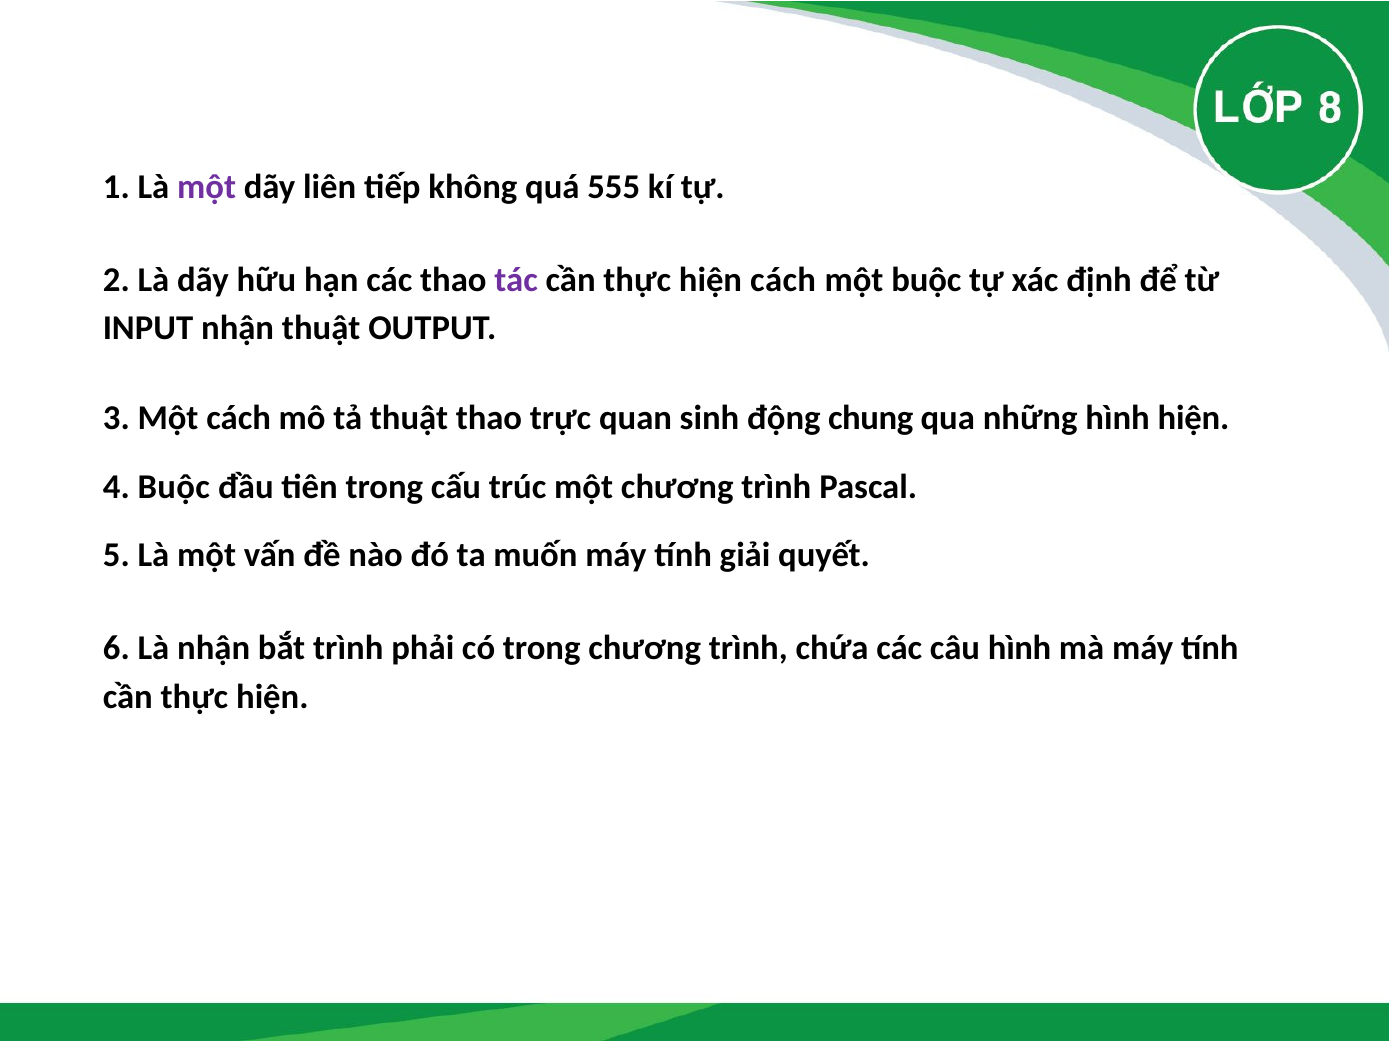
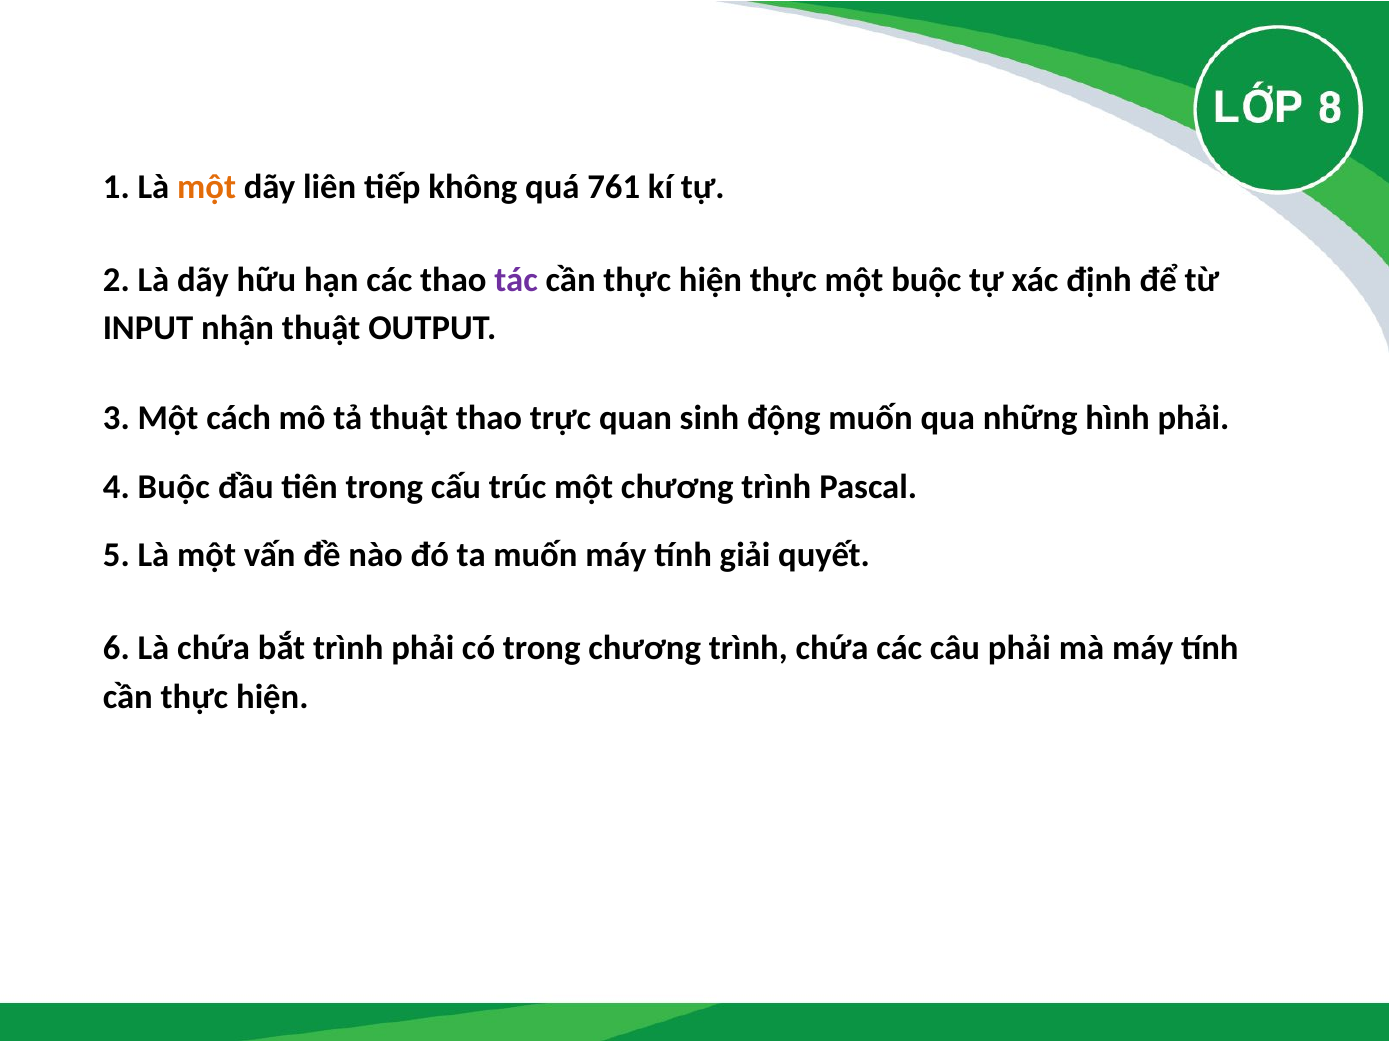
một at (207, 187) colour: purple -> orange
555: 555 -> 761
hiện cách: cách -> thực
động chung: chung -> muốn
hình hiện: hiện -> phải
Là nhận: nhận -> chứa
câu hình: hình -> phải
